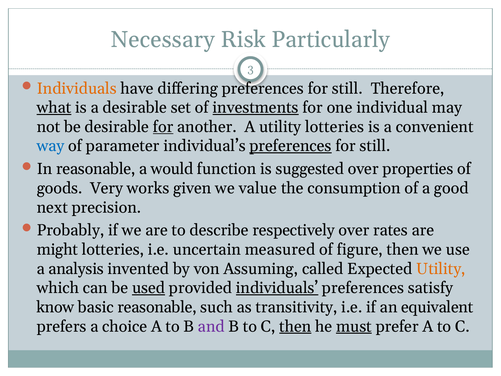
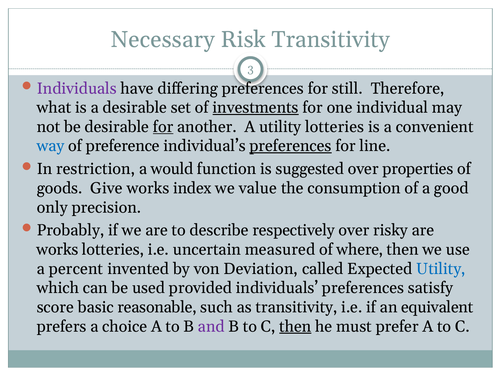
Risk Particularly: Particularly -> Transitivity
Individuals at (77, 88) colour: orange -> purple
what underline: present -> none
parameter: parameter -> preference
still at (375, 146): still -> line
In reasonable: reasonable -> restriction
Very: Very -> Give
given: given -> index
next: next -> only
rates: rates -> risky
might at (57, 249): might -> works
figure: figure -> where
analysis: analysis -> percent
Assuming: Assuming -> Deviation
Utility at (441, 269) colour: orange -> blue
used underline: present -> none
individuals at (277, 288) underline: present -> none
know: know -> score
must underline: present -> none
